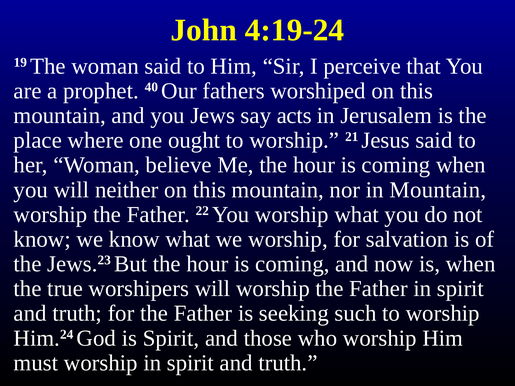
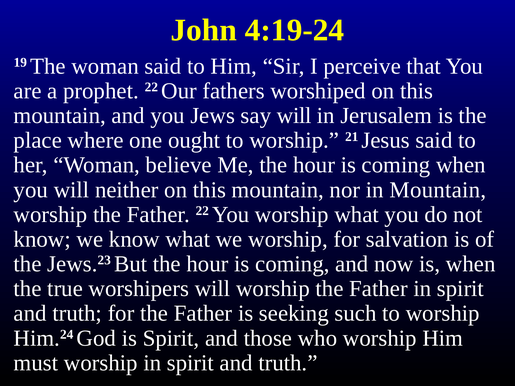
prophet 40: 40 -> 22
say acts: acts -> will
